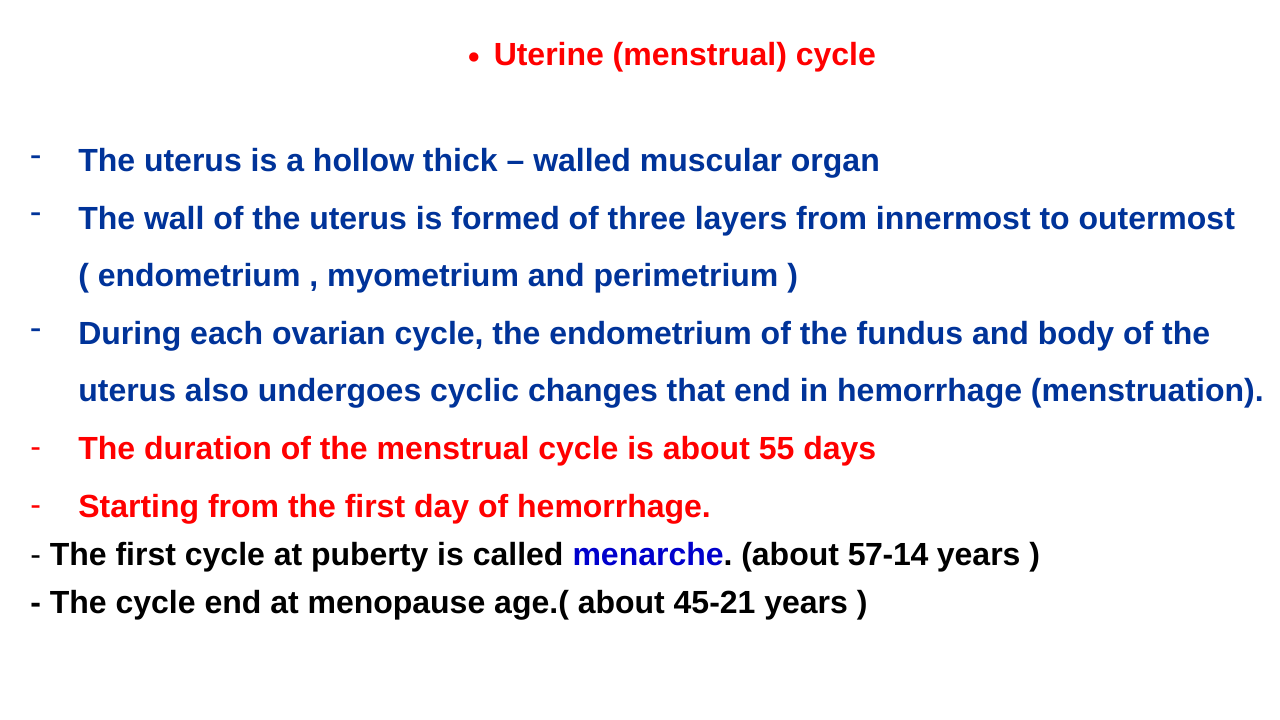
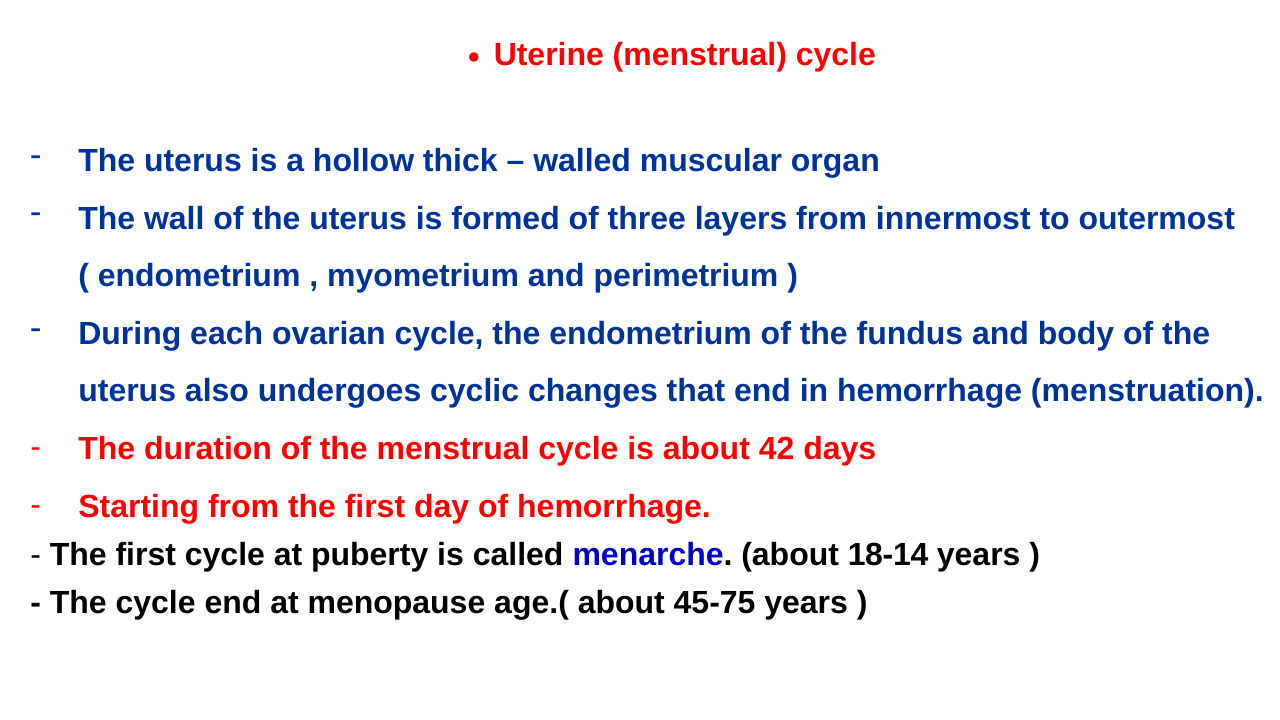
55: 55 -> 42
57-14: 57-14 -> 18-14
45-21: 45-21 -> 45-75
